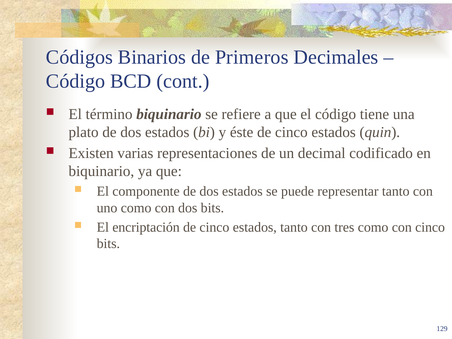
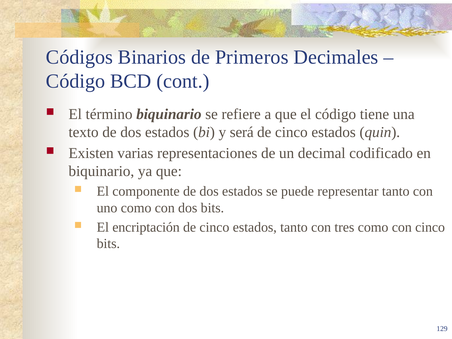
plato: plato -> texto
éste: éste -> será
